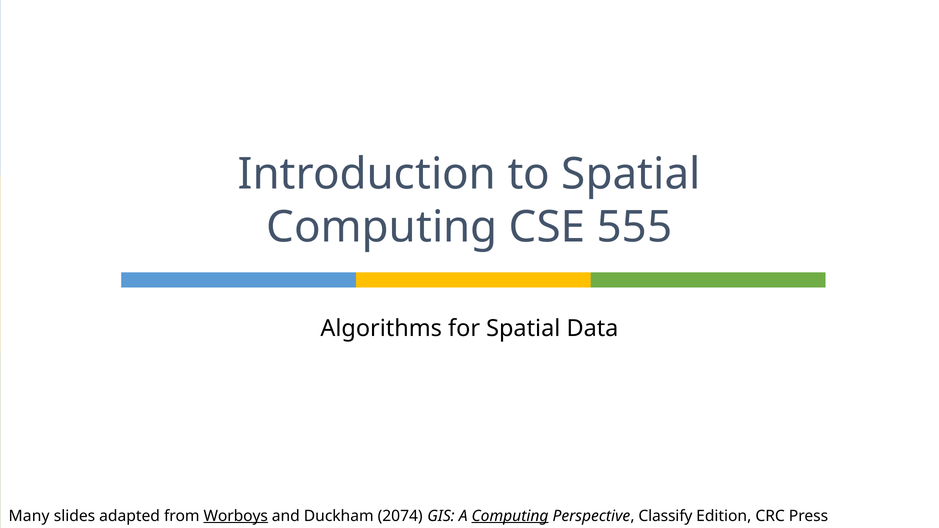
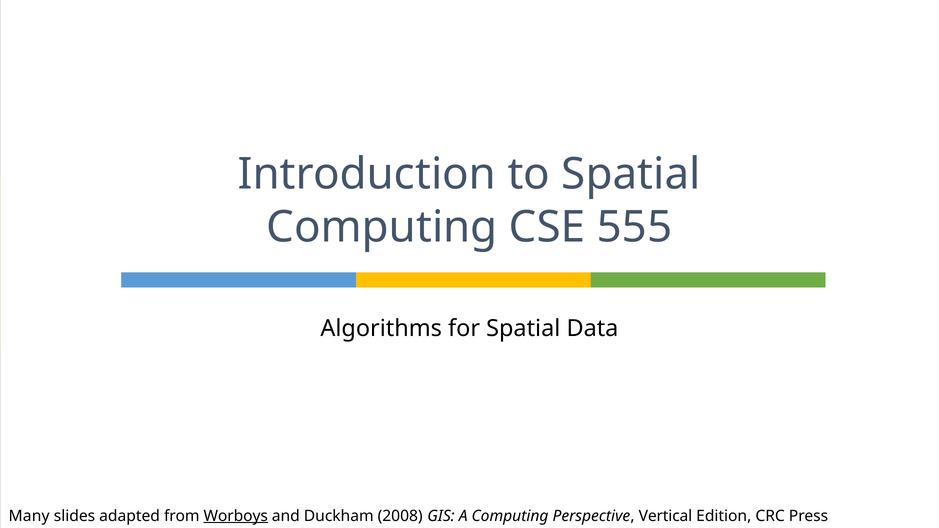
2074: 2074 -> 2008
Computing at (510, 516) underline: present -> none
Classify: Classify -> Vertical
